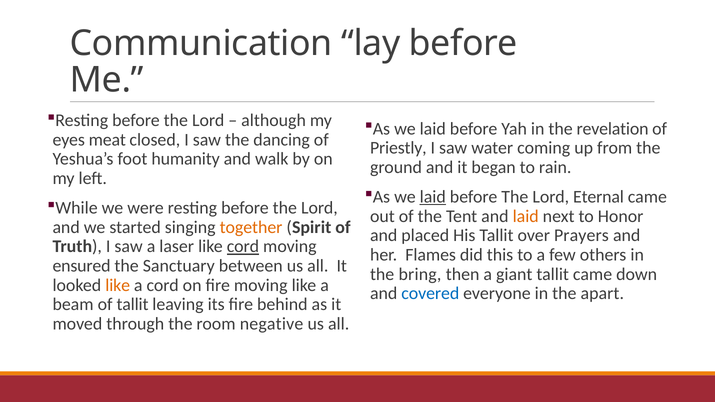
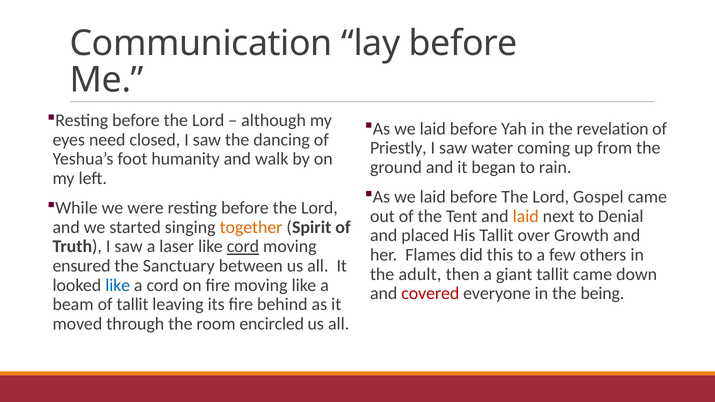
meat: meat -> need
laid at (433, 197) underline: present -> none
Eternal: Eternal -> Gospel
Honor: Honor -> Denial
Prayers: Prayers -> Growth
bring: bring -> adult
like at (118, 285) colour: orange -> blue
covered colour: blue -> red
apart: apart -> being
negative: negative -> encircled
